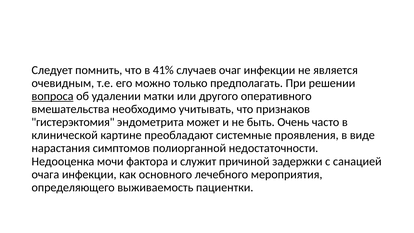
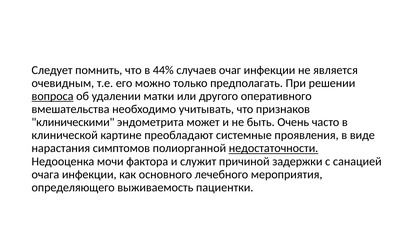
41%: 41% -> 44%
гистерэктомия: гистерэктомия -> клиническими
недостаточности underline: none -> present
